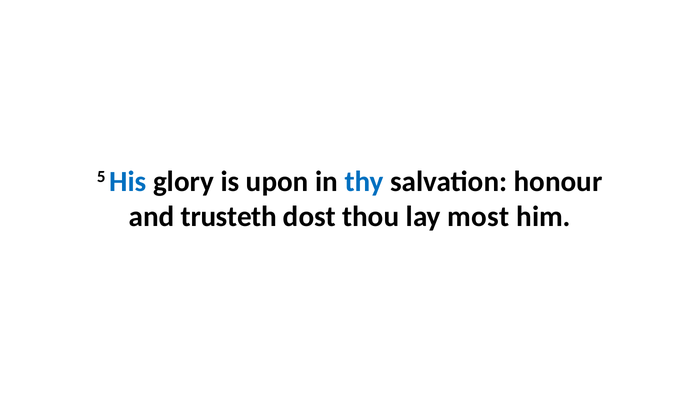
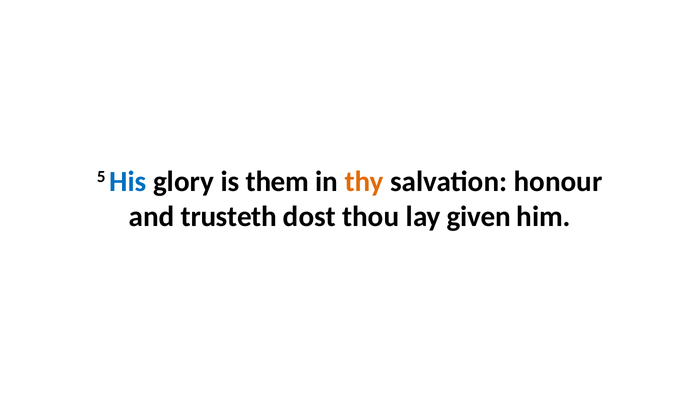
upon: upon -> them
thy colour: blue -> orange
most: most -> given
